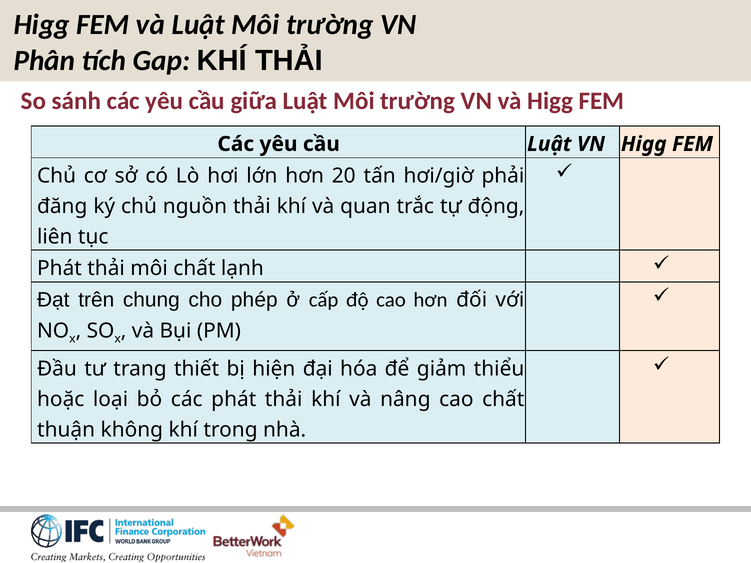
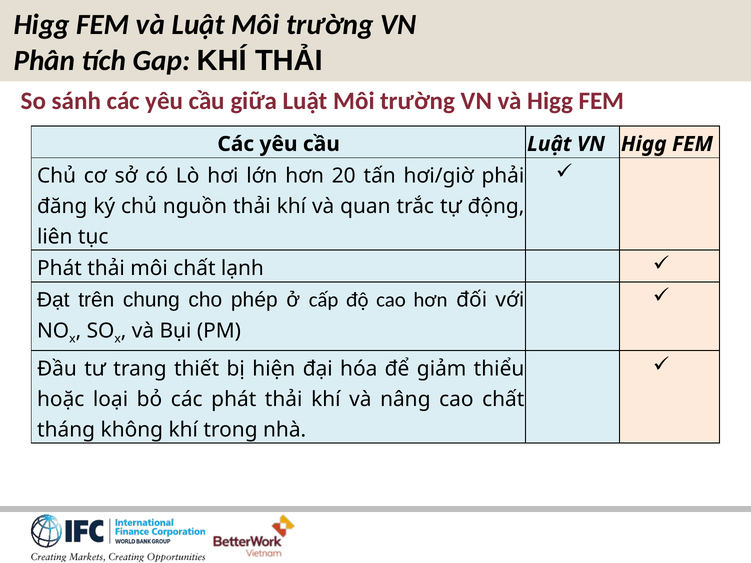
thuận: thuận -> tháng
